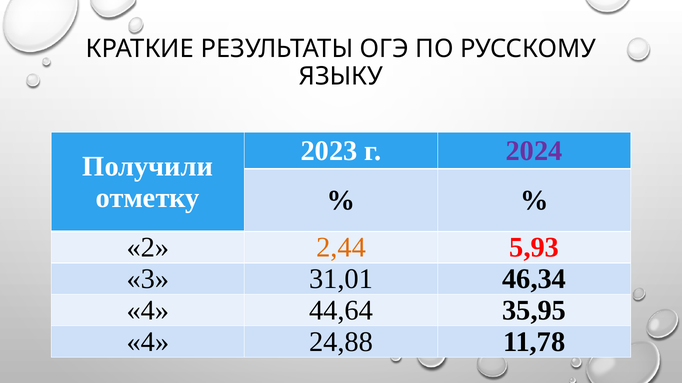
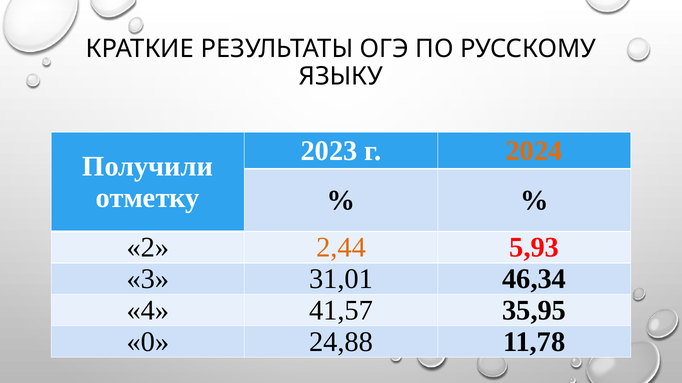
2024 colour: purple -> orange
44,64: 44,64 -> 41,57
4 at (148, 342): 4 -> 0
